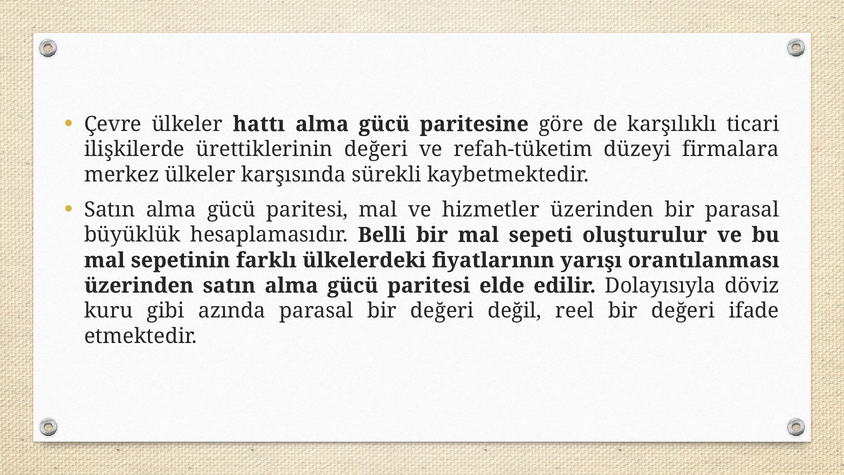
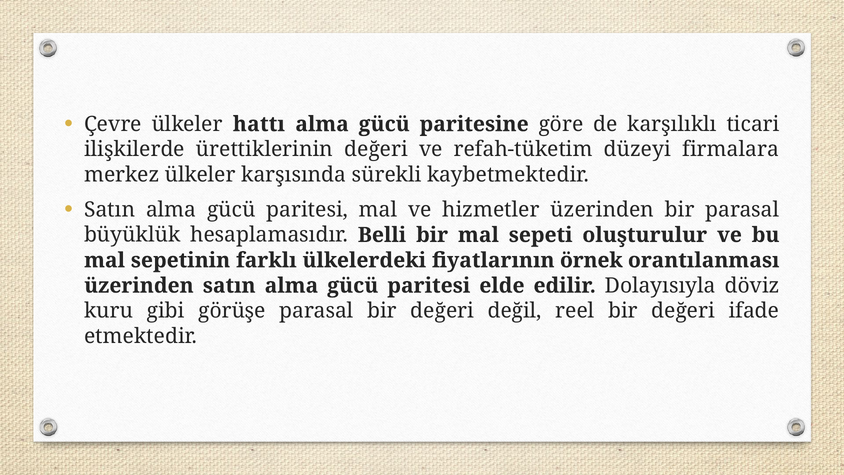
yarışı: yarışı -> örnek
azında: azında -> görüşe
